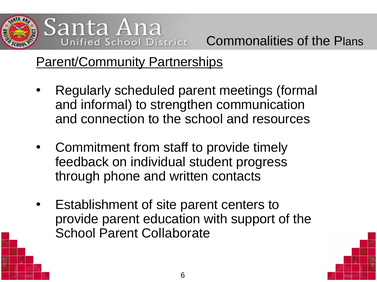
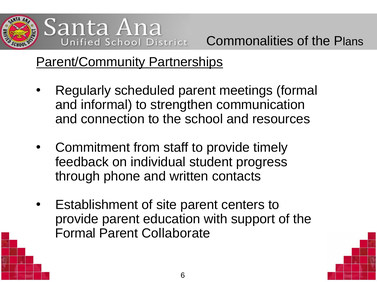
School at (75, 233): School -> Formal
